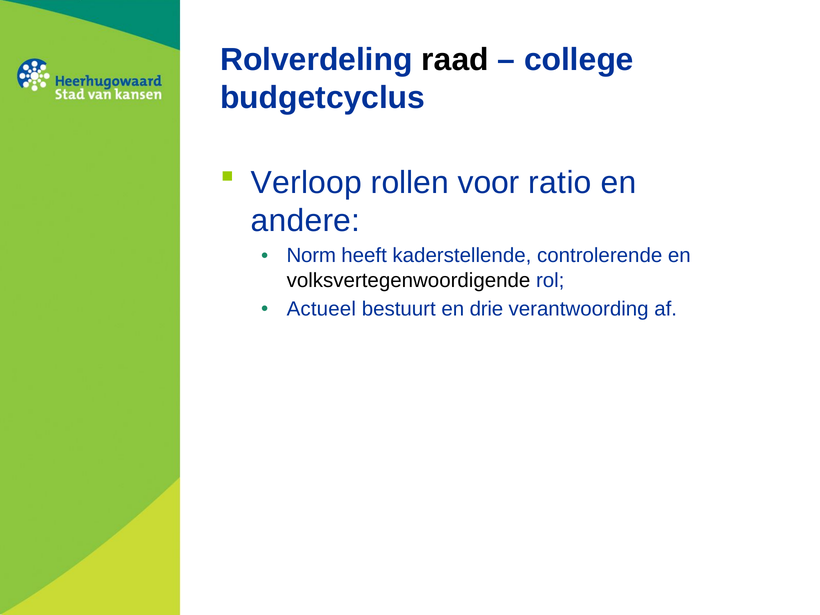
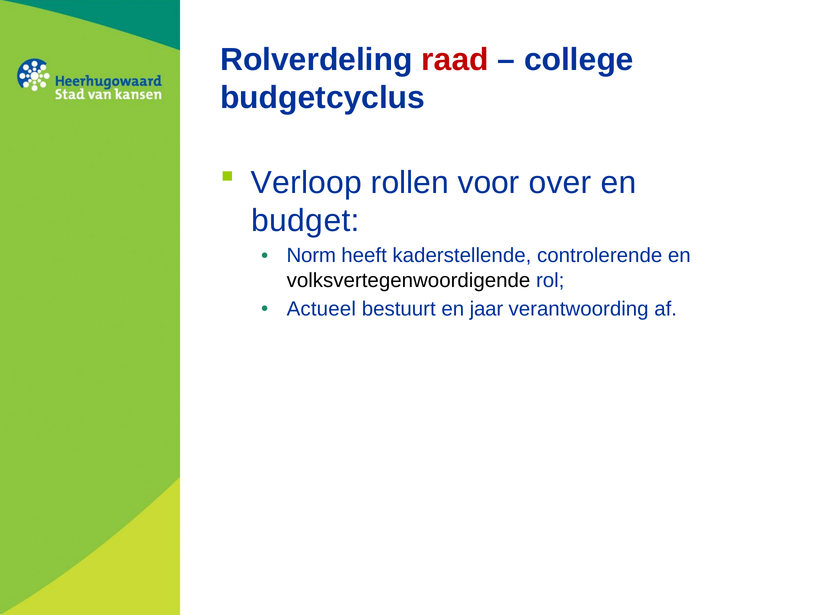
raad colour: black -> red
ratio: ratio -> over
andere: andere -> budget
drie: drie -> jaar
